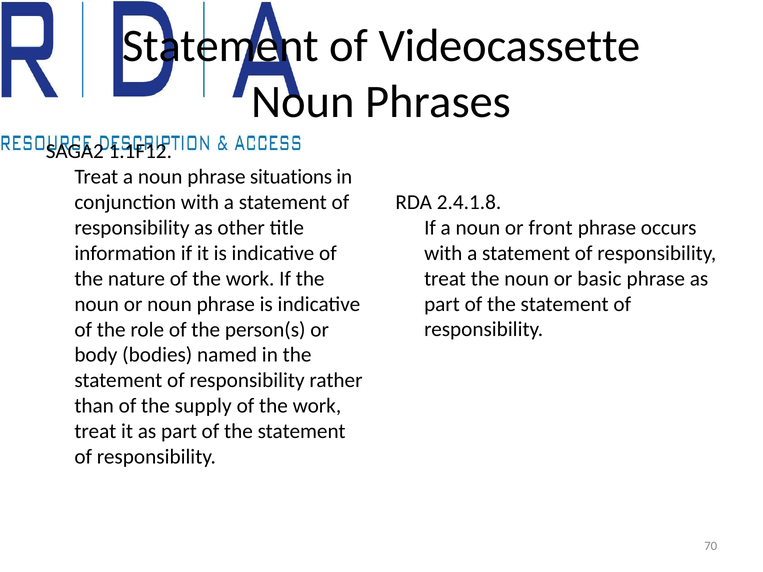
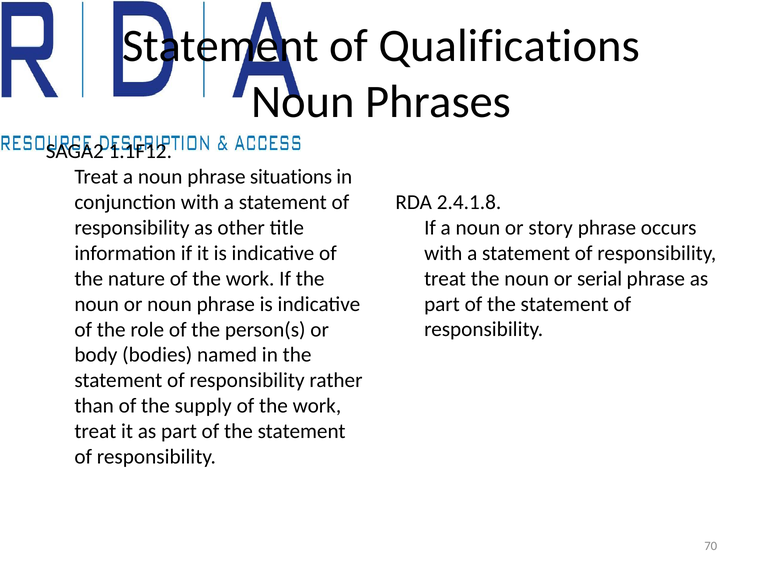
Videocassette: Videocassette -> Qualifications
front: front -> story
basic: basic -> serial
